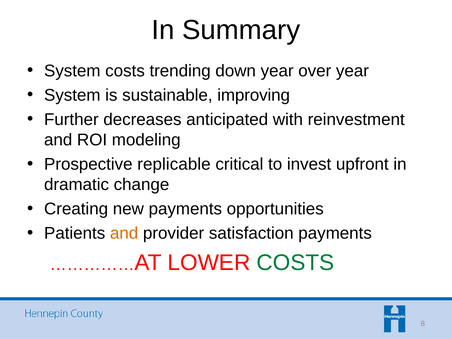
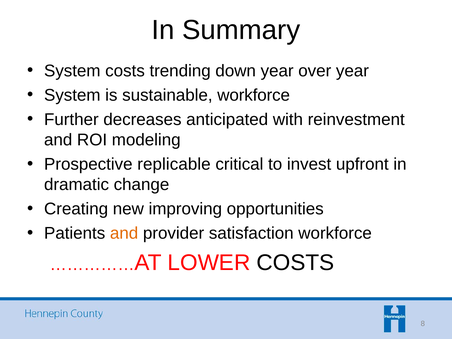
sustainable improving: improving -> workforce
new payments: payments -> improving
satisfaction payments: payments -> workforce
COSTS at (295, 263) colour: green -> black
